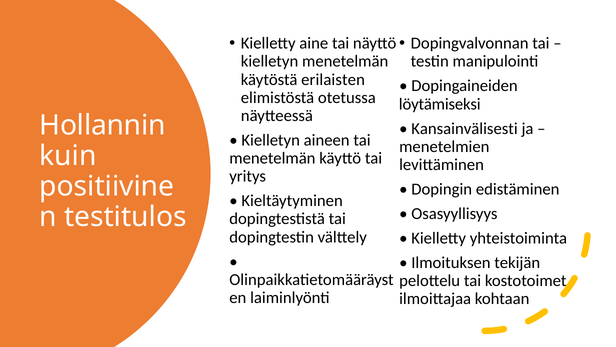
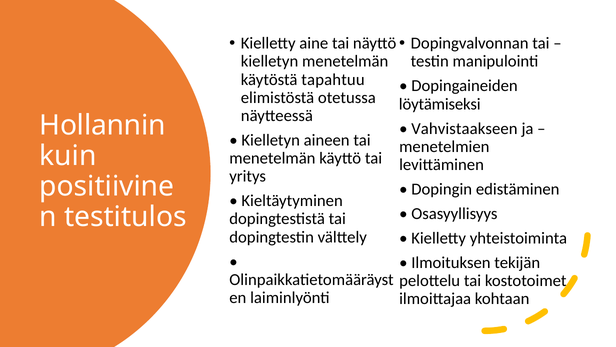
erilaisten: erilaisten -> tapahtuu
Kansainvälisesti: Kansainvälisesti -> Vahvistaakseen
